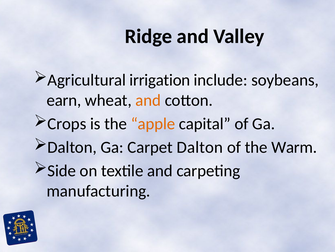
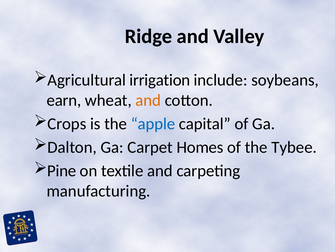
apple colour: orange -> blue
Carpet Dalton: Dalton -> Homes
Warm: Warm -> Tybee
Side: Side -> Pine
